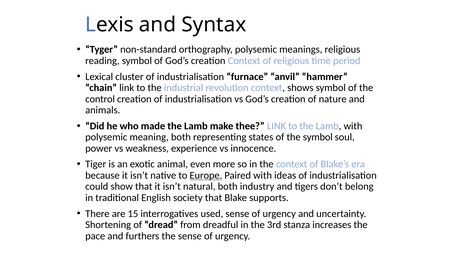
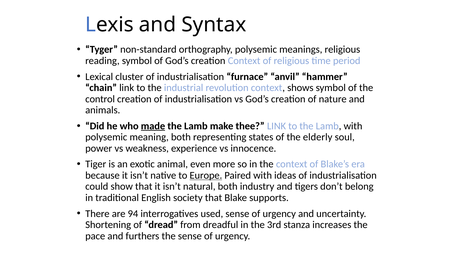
made underline: none -> present
the symbol: symbol -> elderly
15: 15 -> 94
